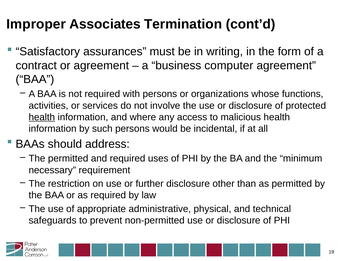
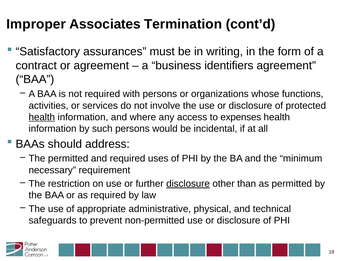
computer: computer -> identifiers
malicious: malicious -> expenses
disclosure at (188, 184) underline: none -> present
